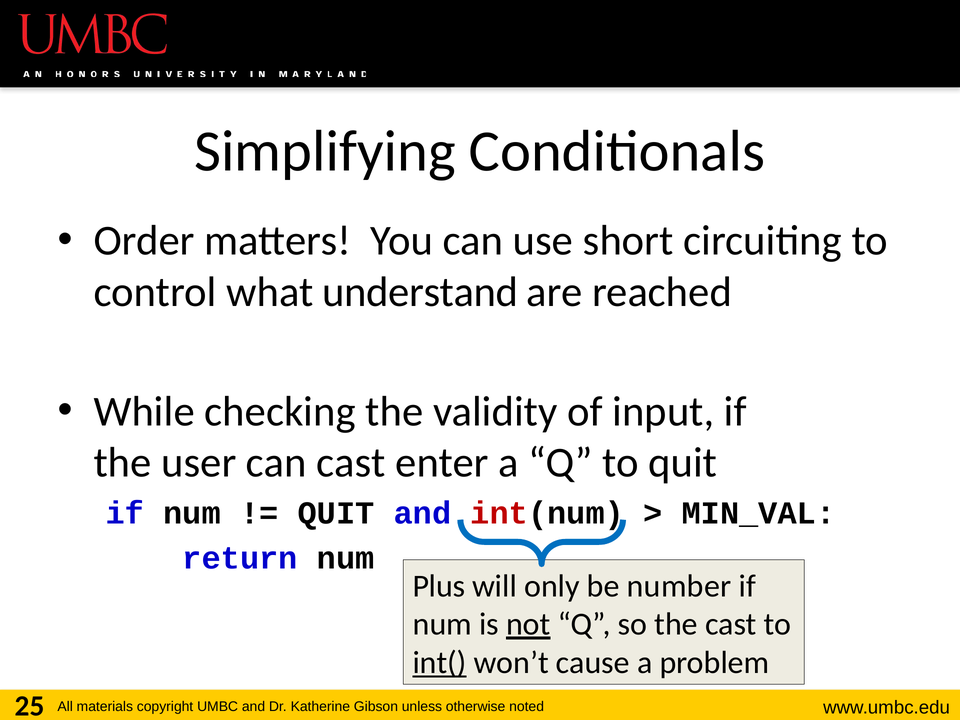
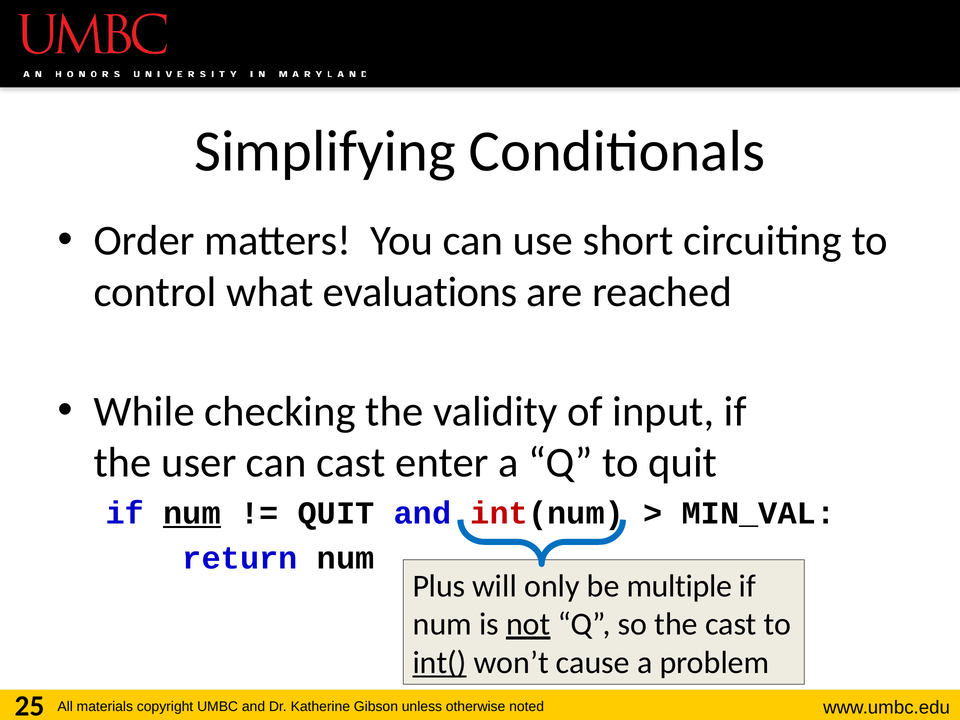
understand: understand -> evaluations
num at (192, 513) underline: none -> present
number: number -> multiple
